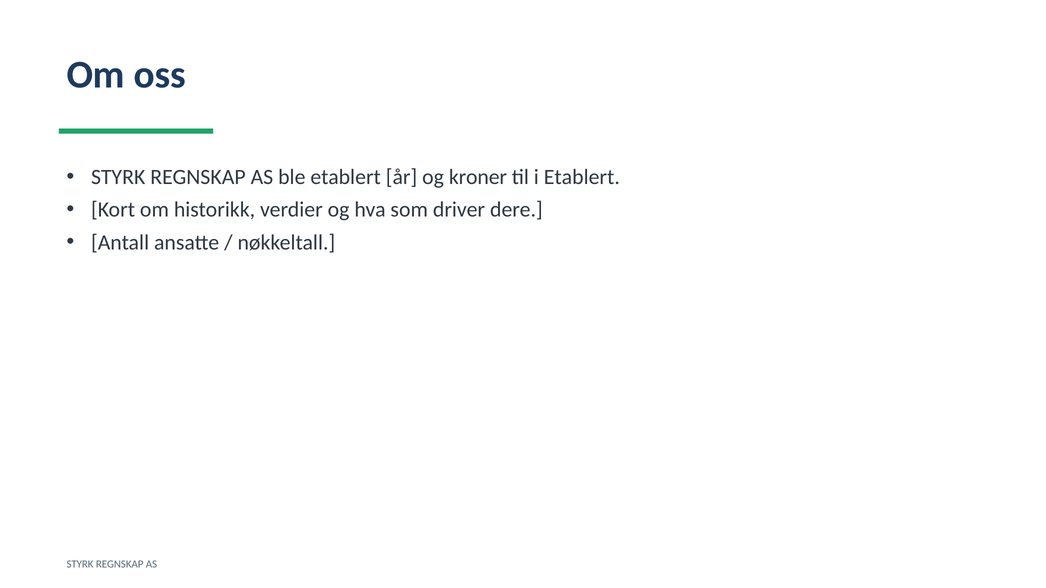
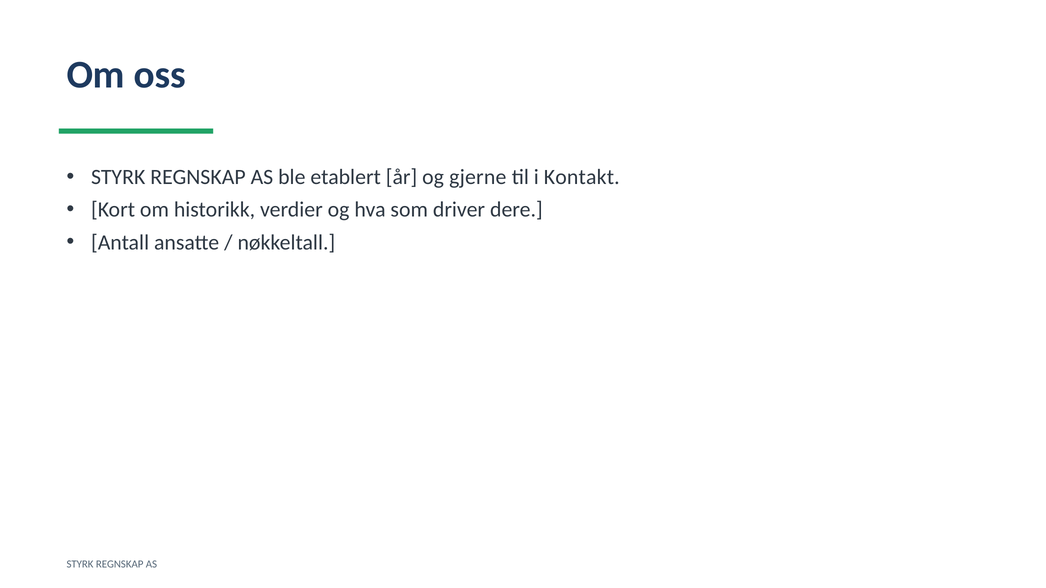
kroner: kroner -> gjerne
i Etablert: Etablert -> Kontakt
